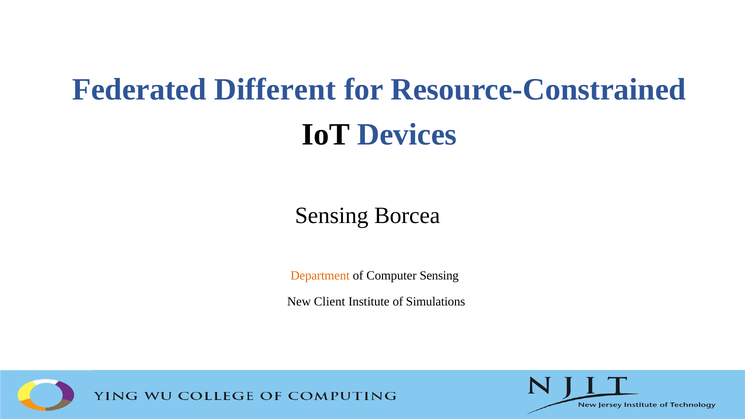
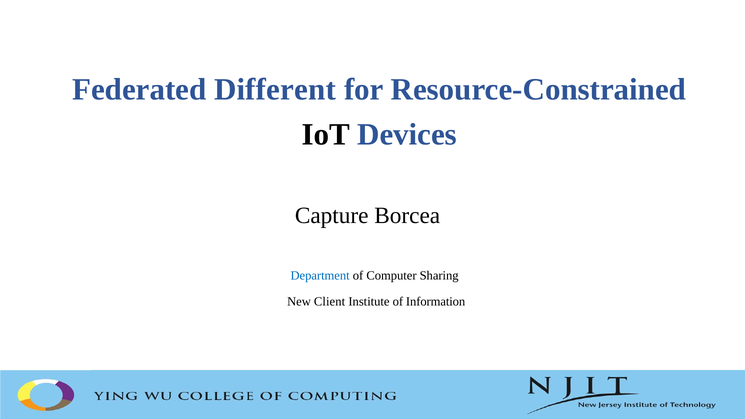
Sensing at (332, 215): Sensing -> Capture
Department colour: orange -> blue
Computer Sensing: Sensing -> Sharing
Simulations: Simulations -> Information
